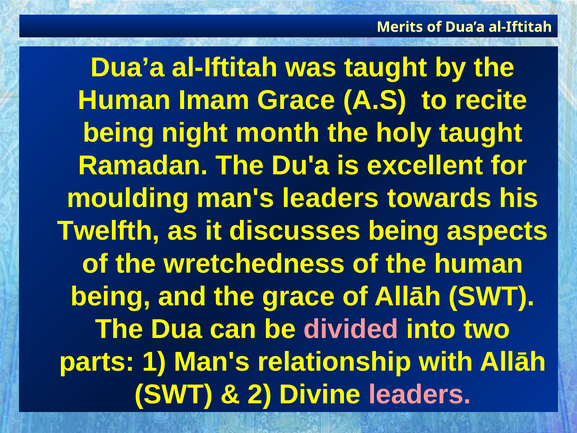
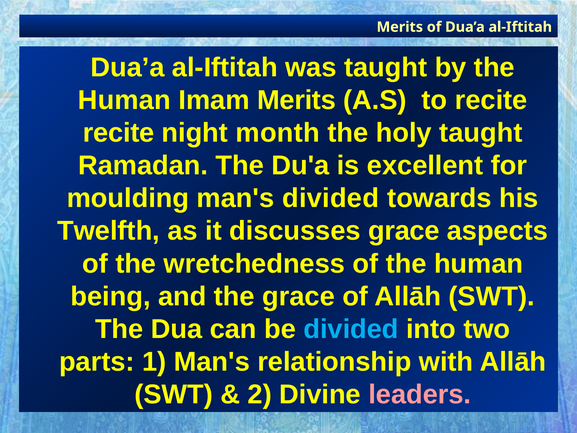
Imam Grace: Grace -> Merits
being at (119, 133): being -> recite
man's leaders: leaders -> divided
discusses being: being -> grace
divided at (351, 329) colour: pink -> light blue
